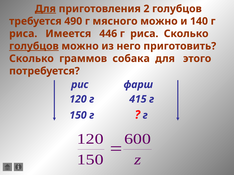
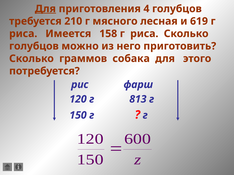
2: 2 -> 4
490: 490 -> 210
мясного можно: можно -> лесная
140: 140 -> 619
446: 446 -> 158
голубцов at (34, 46) underline: present -> none
415: 415 -> 813
